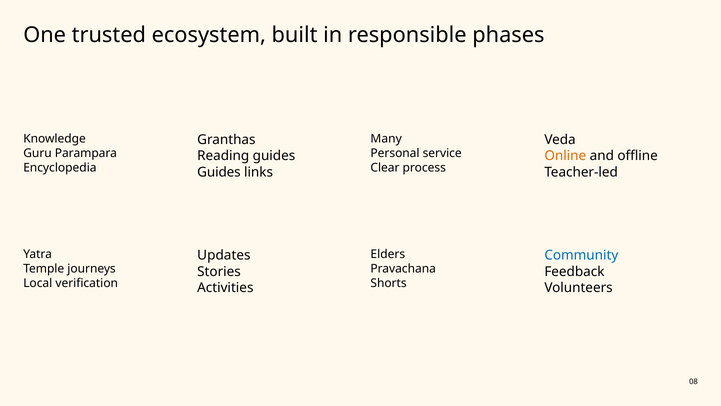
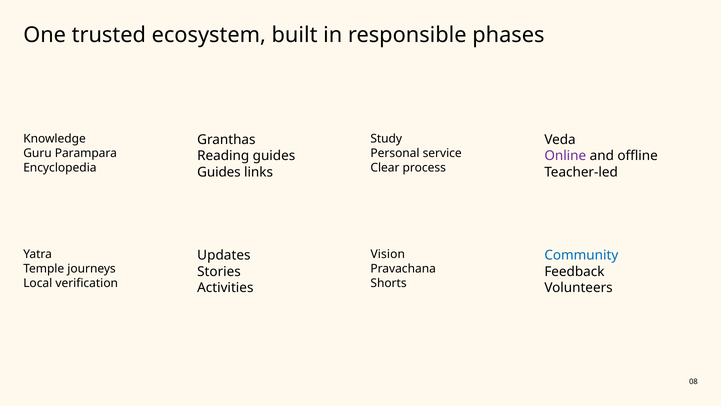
Many: Many -> Study
Online colour: orange -> purple
Elders: Elders -> Vision
